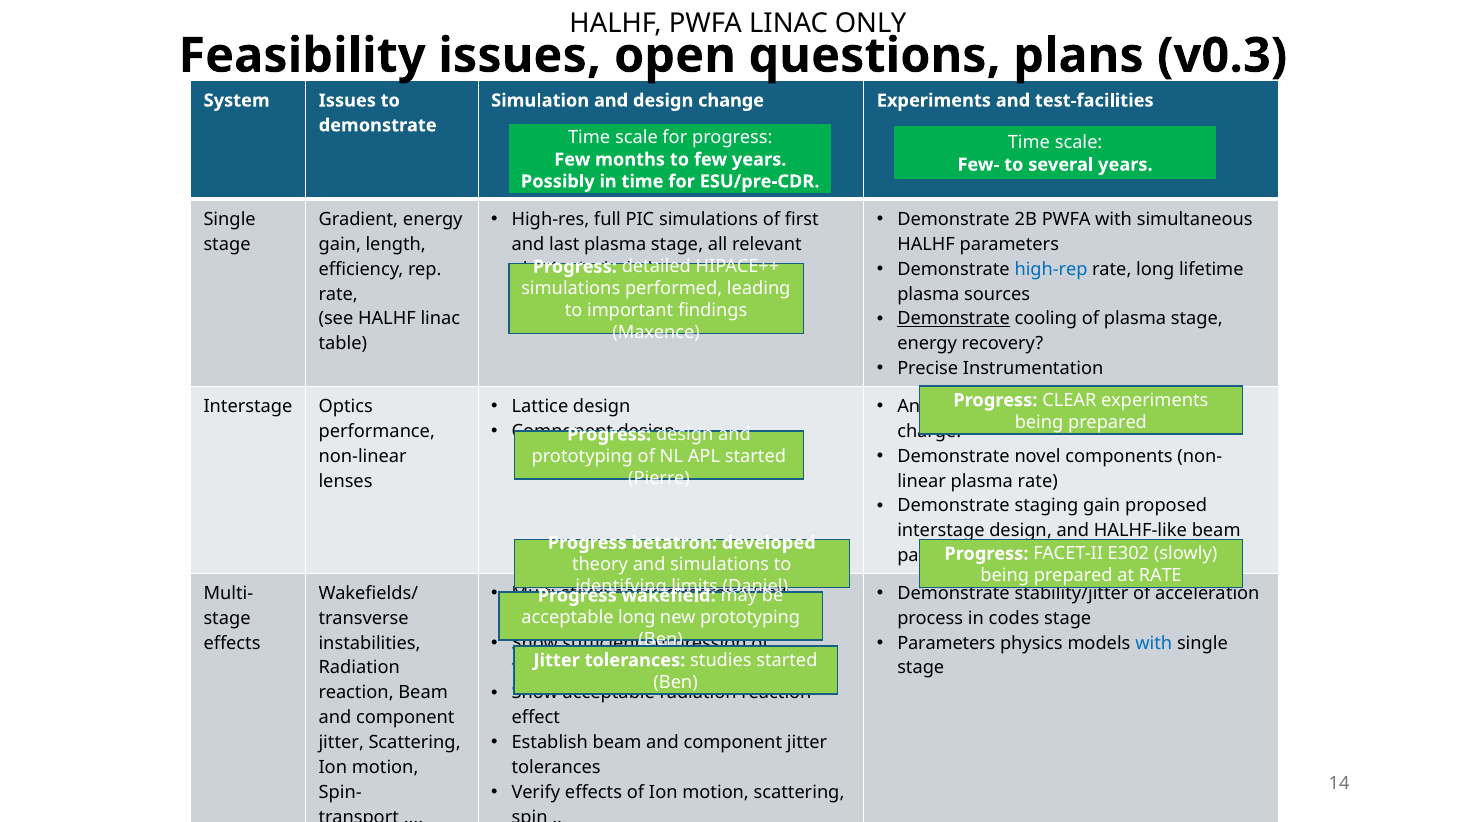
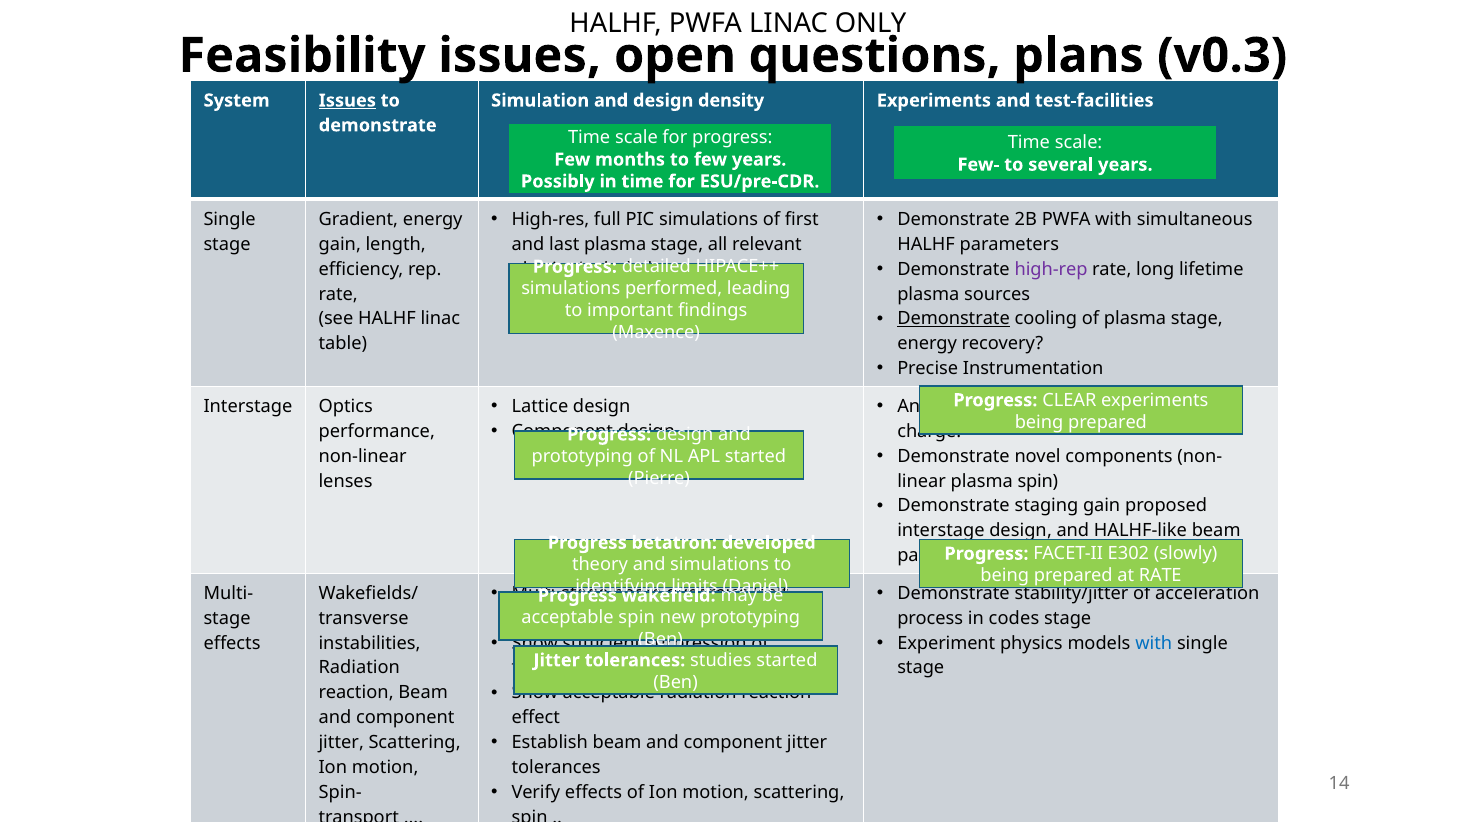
Issues at (347, 100) underline: none -> present
change: change -> density
high-rep colour: blue -> purple
plasma rate: rate -> spin
long at (637, 617): long -> spin
Parameters at (946, 643): Parameters -> Experiment
